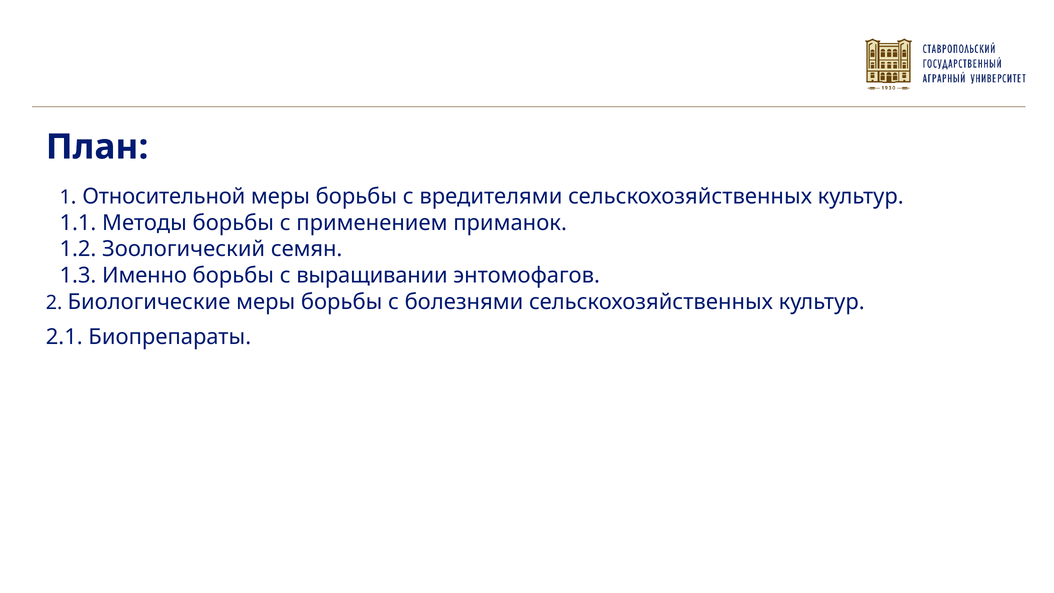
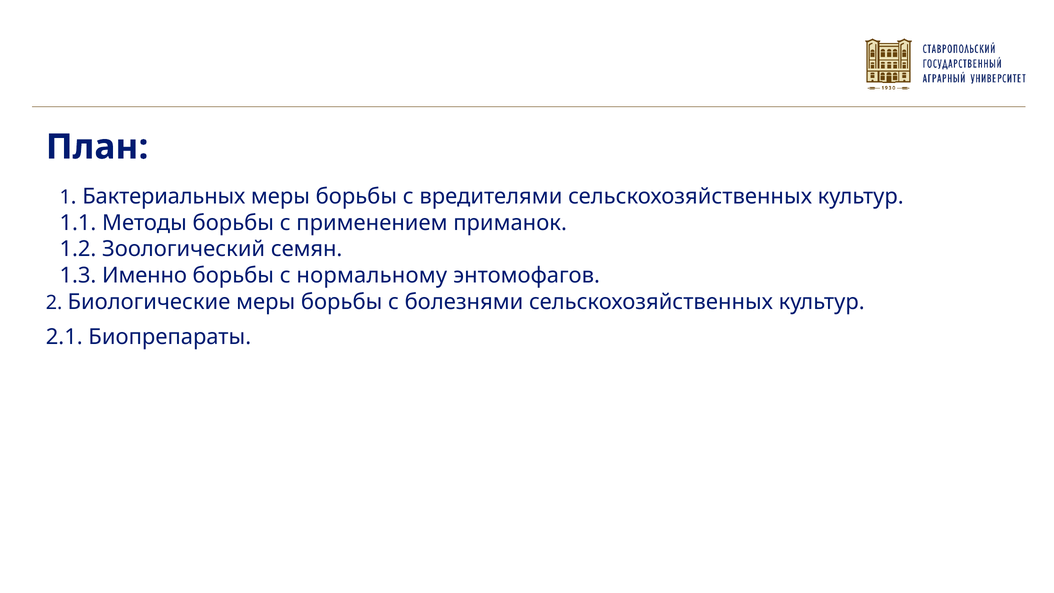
Относительной: Относительной -> Бактериальных
выращивании: выращивании -> нормальному
